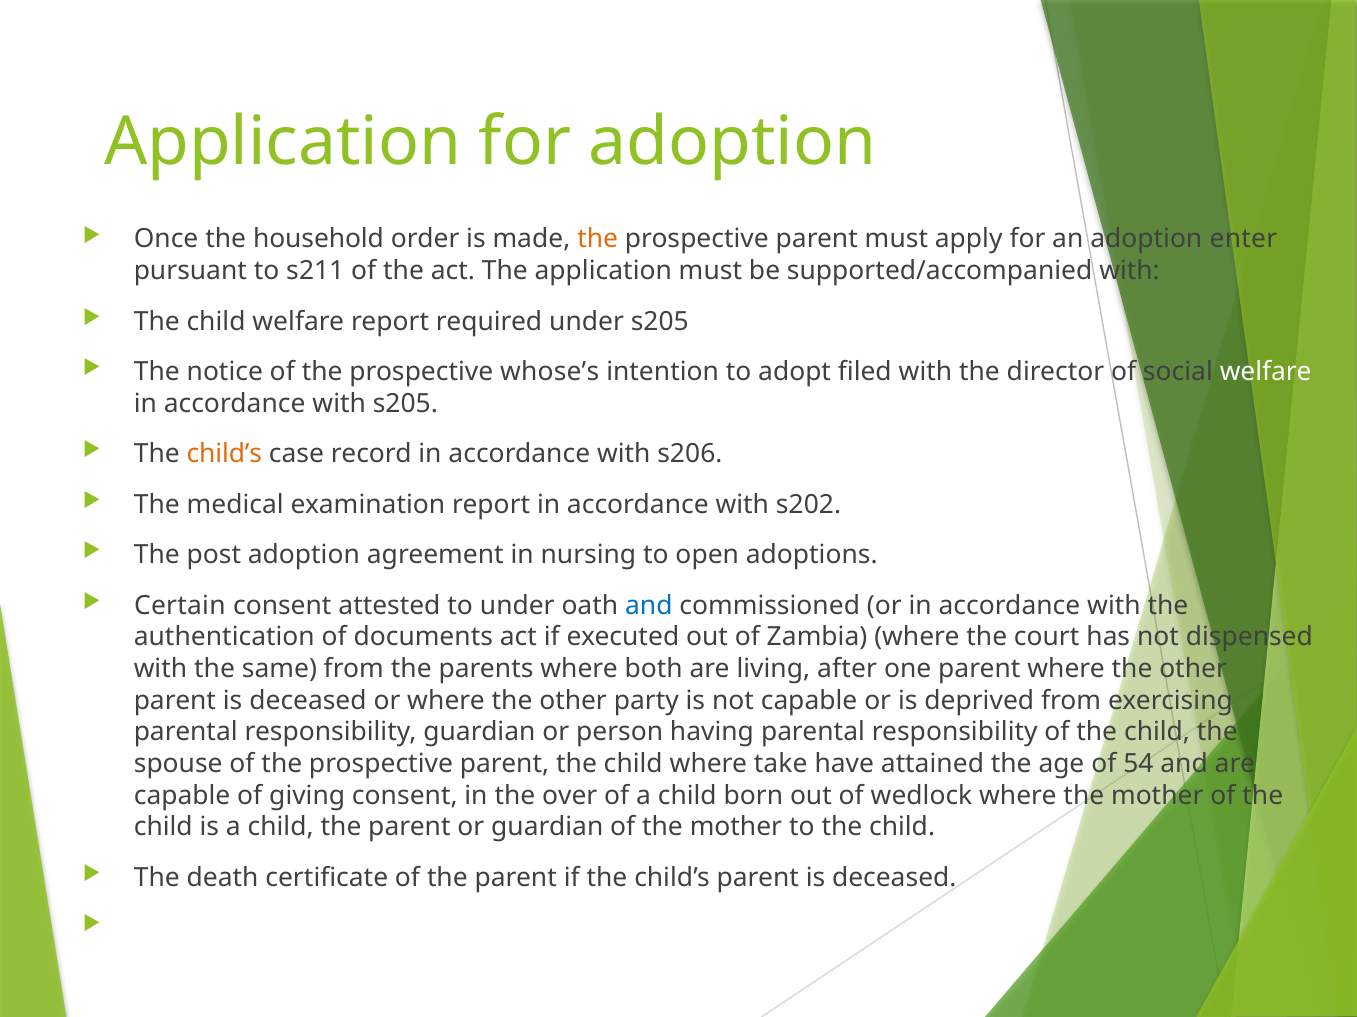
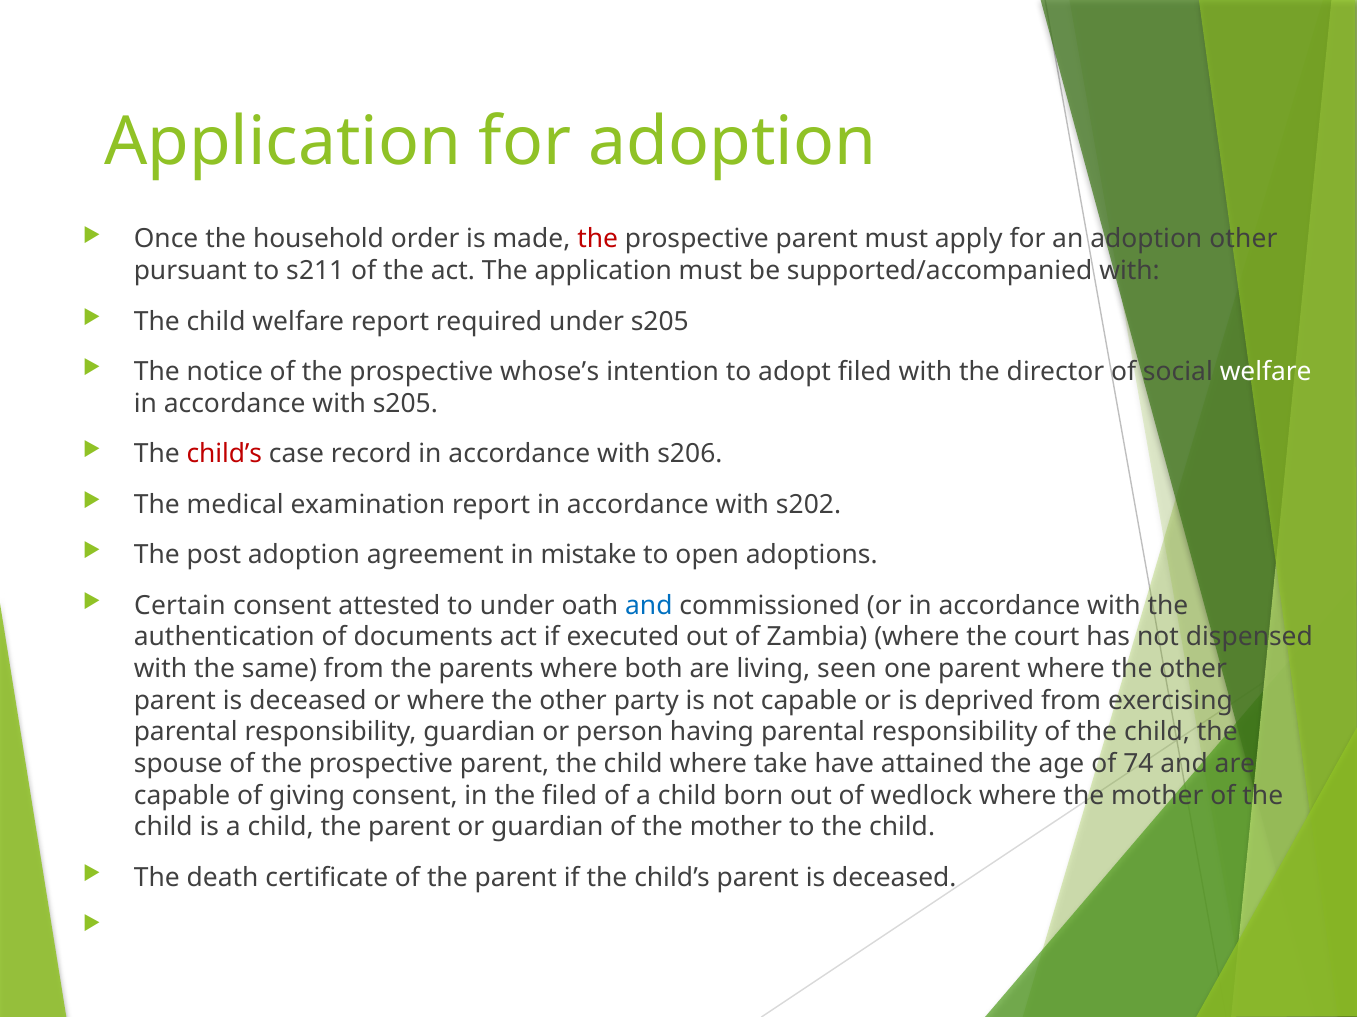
the at (598, 239) colour: orange -> red
adoption enter: enter -> other
child’s at (224, 454) colour: orange -> red
nursing: nursing -> mistake
after: after -> seen
54: 54 -> 74
the over: over -> filed
